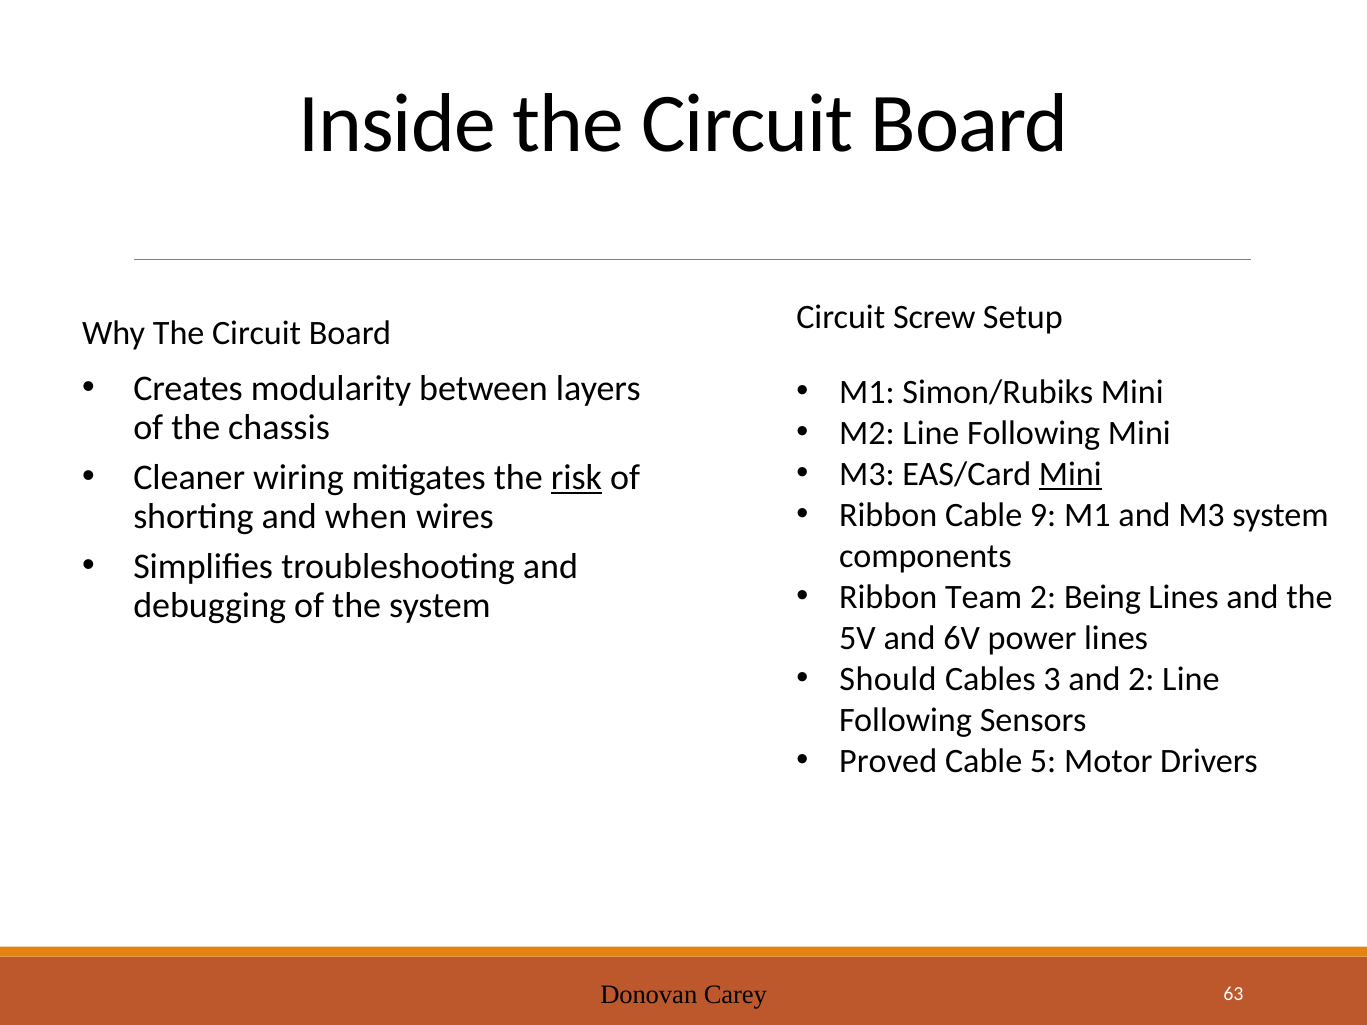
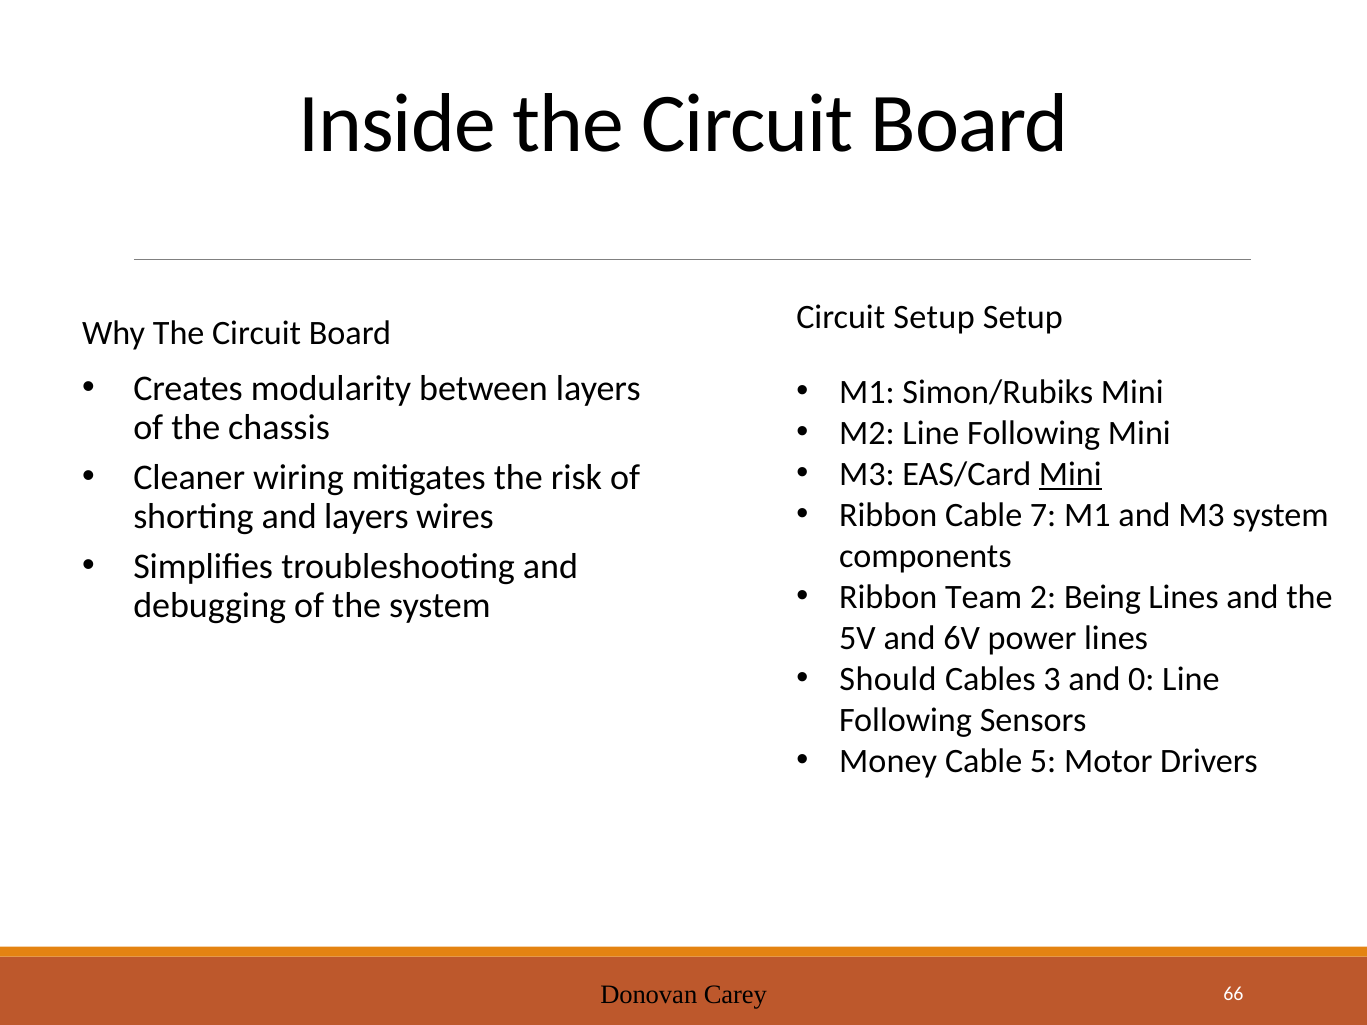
Circuit Screw: Screw -> Setup
risk underline: present -> none
9: 9 -> 7
and when: when -> layers
and 2: 2 -> 0
Proved: Proved -> Money
63: 63 -> 66
